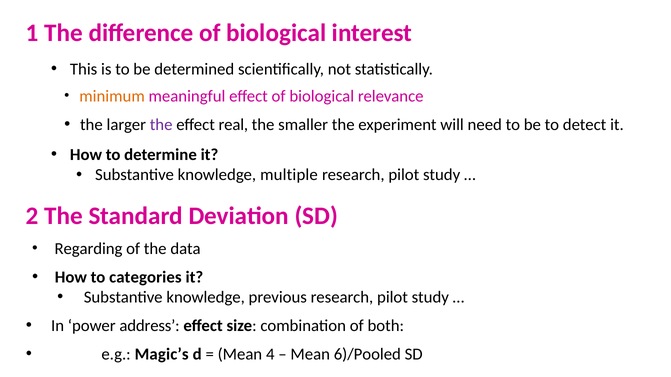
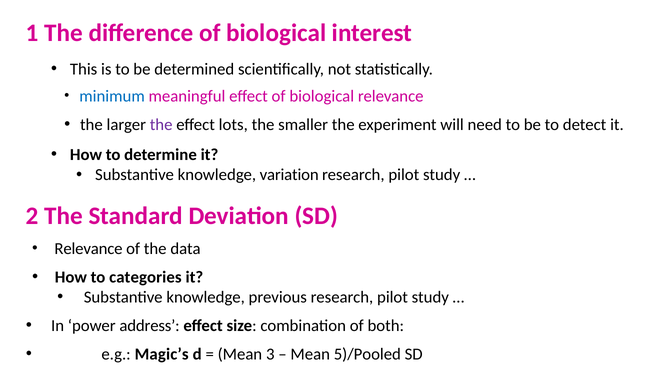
minimum colour: orange -> blue
real: real -> lots
multiple: multiple -> variation
Regarding at (88, 249): Regarding -> Relevance
4: 4 -> 3
6)/Pooled: 6)/Pooled -> 5)/Pooled
